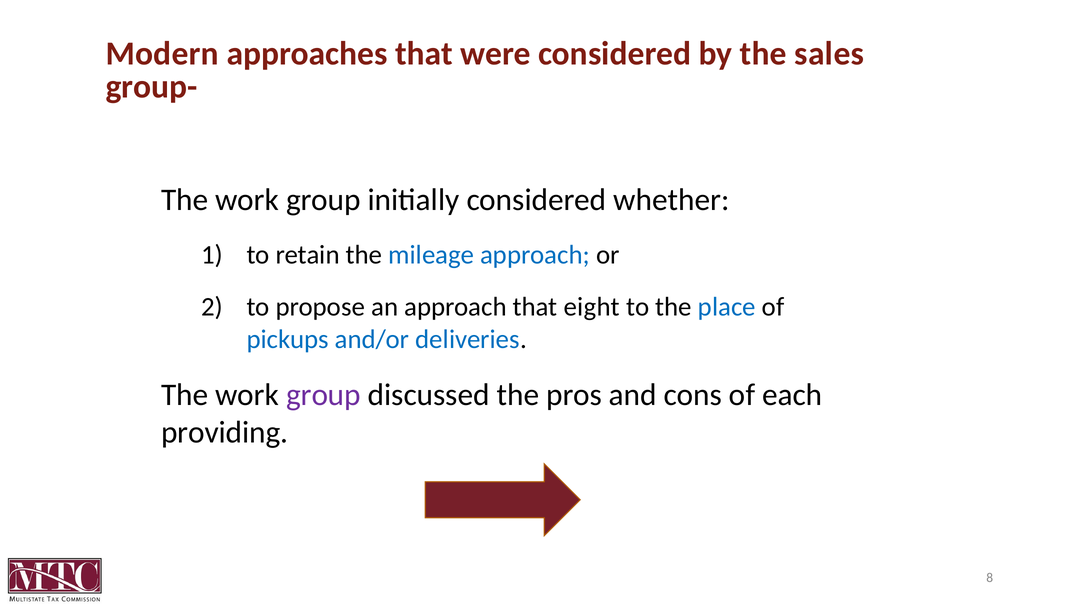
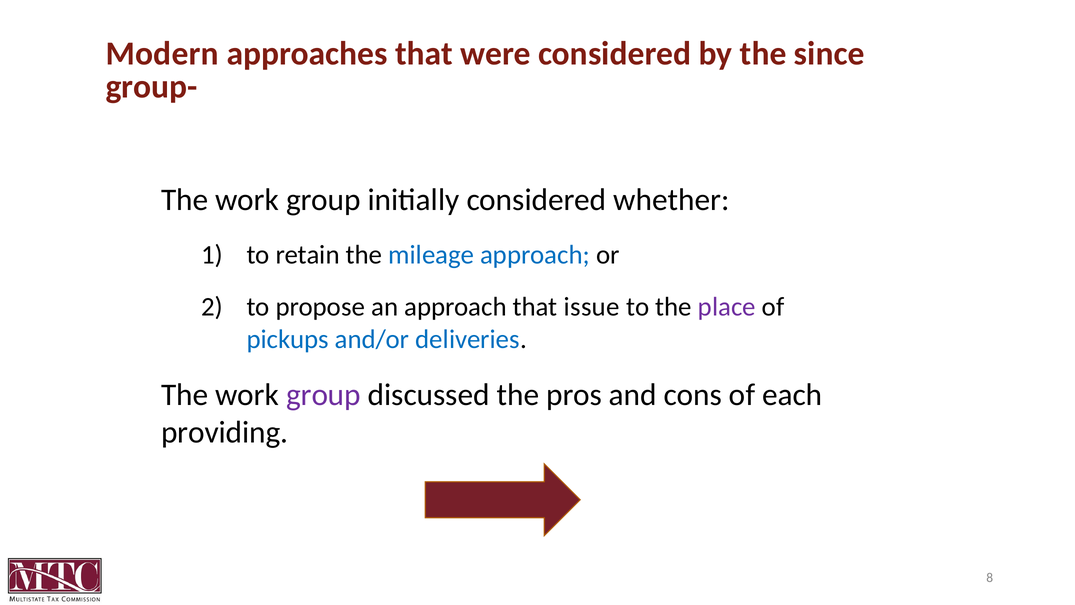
sales: sales -> since
eight: eight -> issue
place colour: blue -> purple
